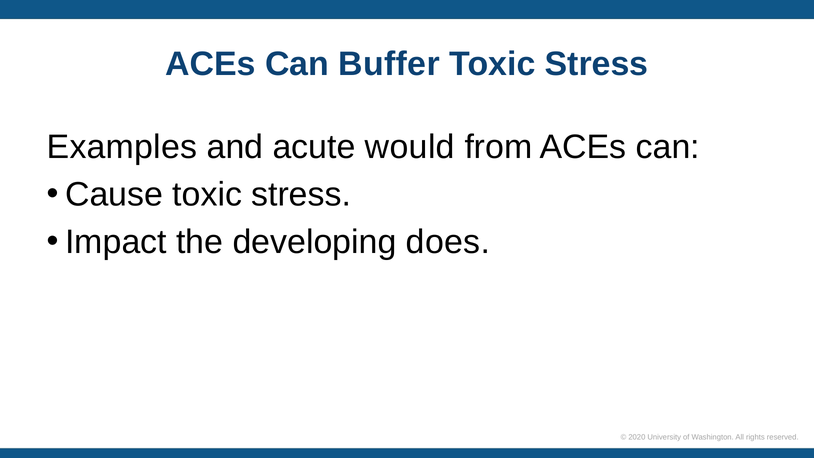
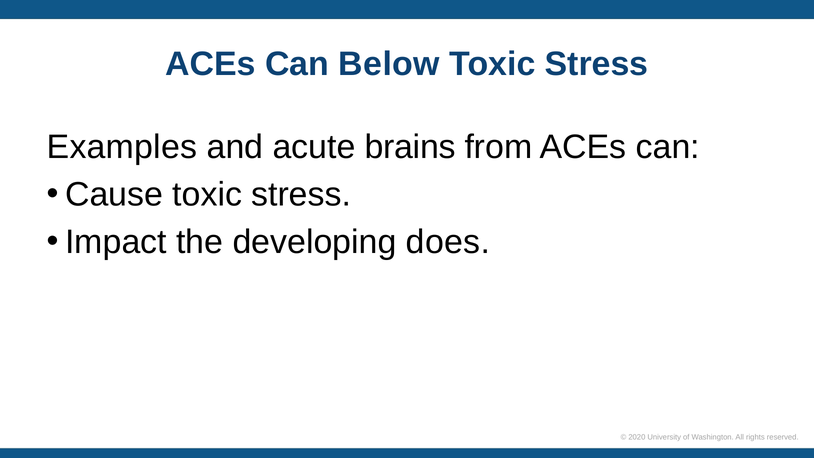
Buffer: Buffer -> Below
would: would -> brains
